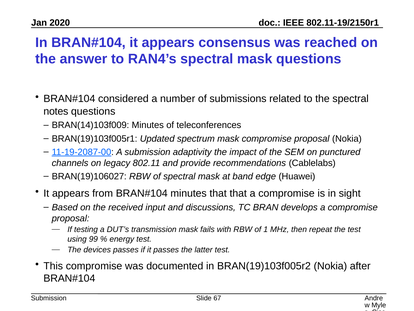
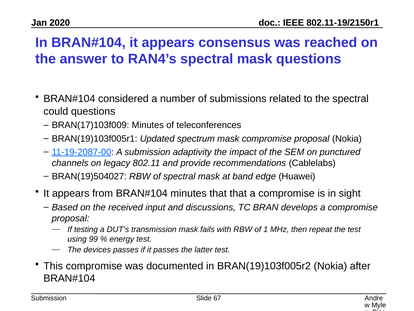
notes: notes -> could
BRAN(14)103f009: BRAN(14)103f009 -> BRAN(17)103f009
BRAN(19)106027: BRAN(19)106027 -> BRAN(19)504027
